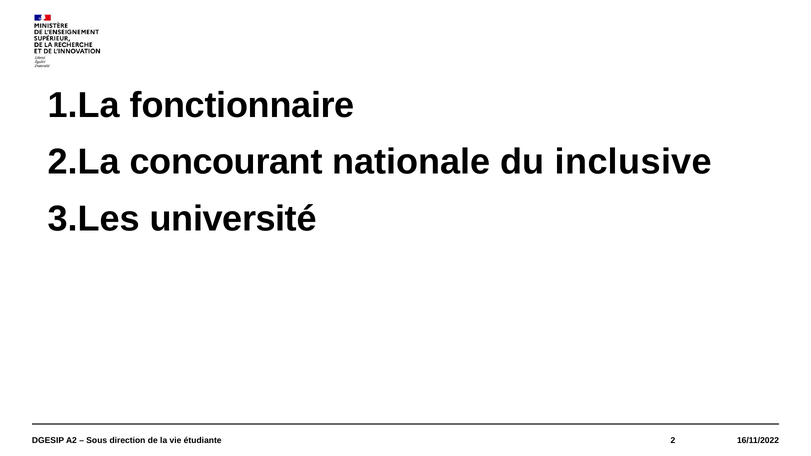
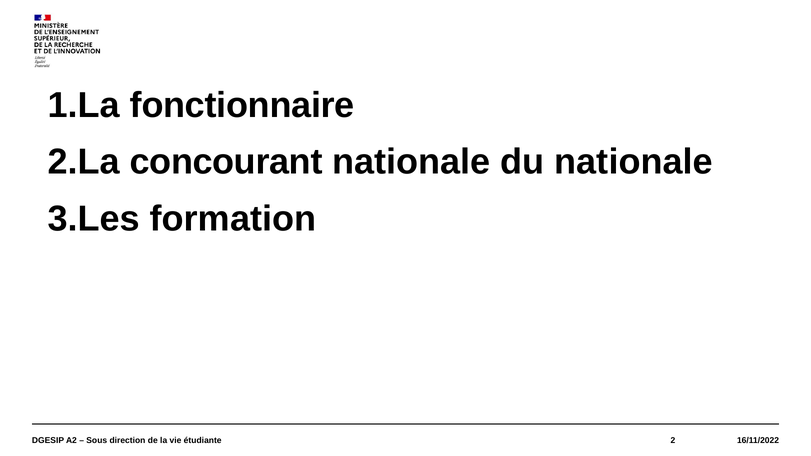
du inclusive: inclusive -> nationale
université: université -> formation
